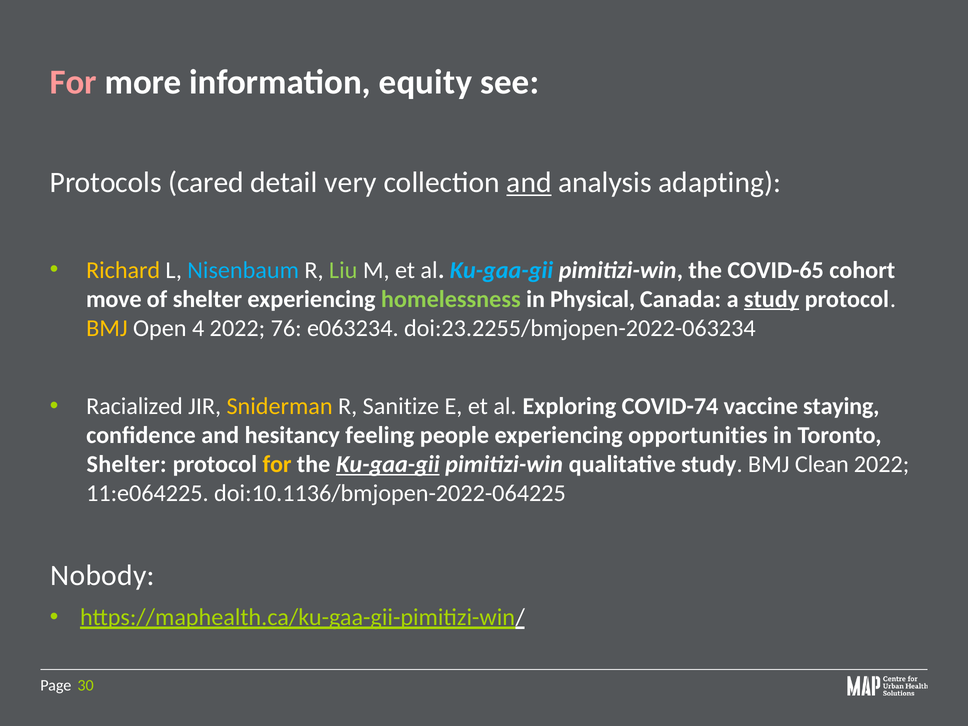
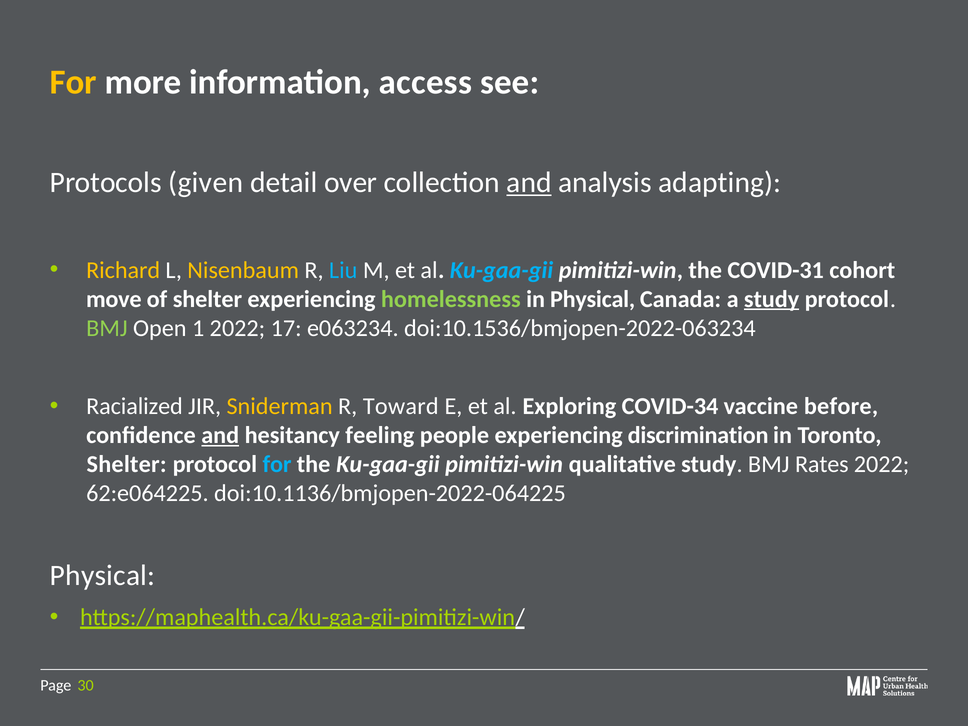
For at (73, 82) colour: pink -> yellow
equity: equity -> access
cared: cared -> given
very: very -> over
Nisenbaum colour: light blue -> yellow
Liu colour: light green -> light blue
COVID-65: COVID-65 -> COVID-31
BMJ at (107, 328) colour: yellow -> light green
4: 4 -> 1
76: 76 -> 17
doi:23.2255/bmjopen-2022-063234: doi:23.2255/bmjopen-2022-063234 -> doi:10.1536/bmjopen-2022-063234
Sanitize: Sanitize -> Toward
COVID-74: COVID-74 -> COVID-34
staying: staying -> before
and at (220, 435) underline: none -> present
opportunities: opportunities -> discrimination
for at (277, 464) colour: yellow -> light blue
Ku-gaa-gii at (388, 464) underline: present -> none
Clean: Clean -> Rates
11:e064225: 11:e064225 -> 62:e064225
Nobody at (103, 575): Nobody -> Physical
